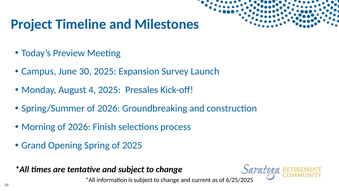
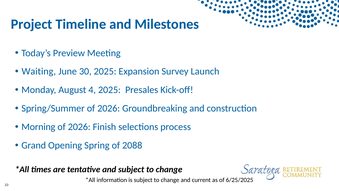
Campus: Campus -> Waiting
of 2025: 2025 -> 2088
